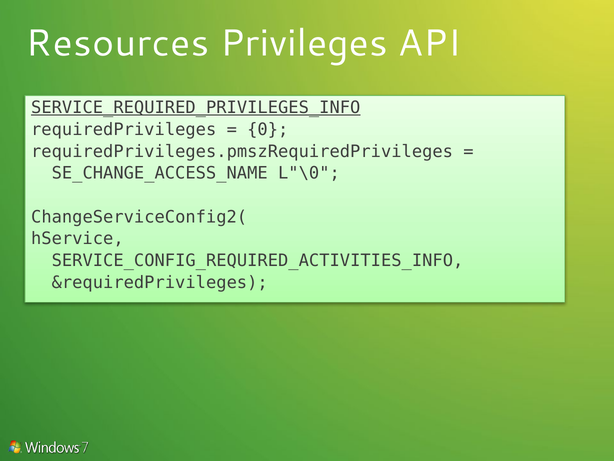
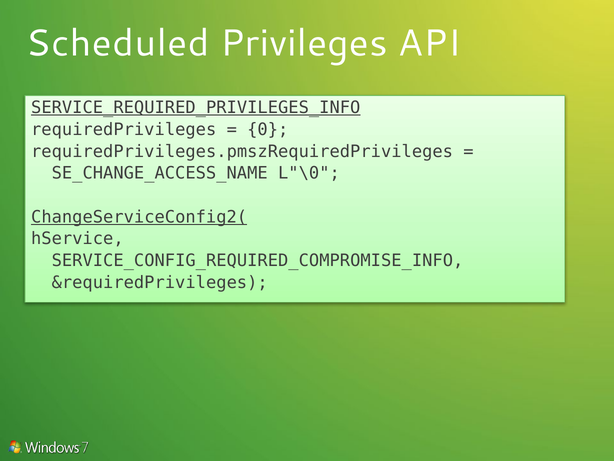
Resources: Resources -> Scheduled
ChangeServiceConfig2( underline: none -> present
SERVICE_CONFIG_REQUIRED_ACTIVITIES_INFO: SERVICE_CONFIG_REQUIRED_ACTIVITIES_INFO -> SERVICE_CONFIG_REQUIRED_COMPROMISE_INFO
